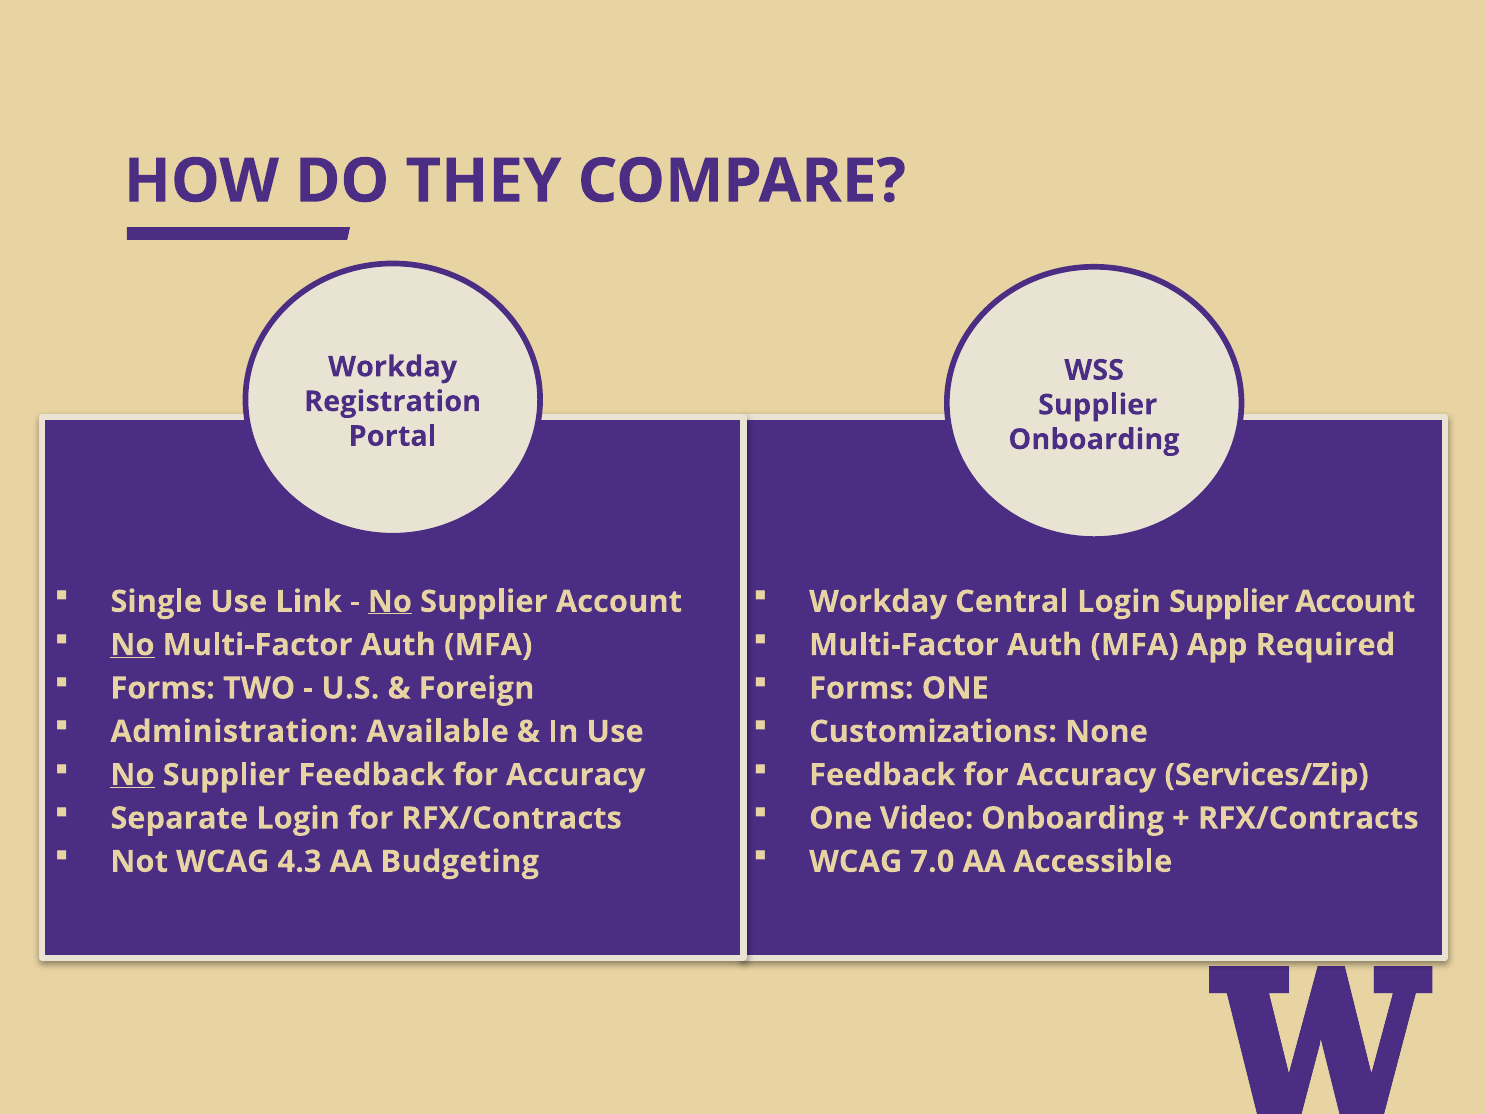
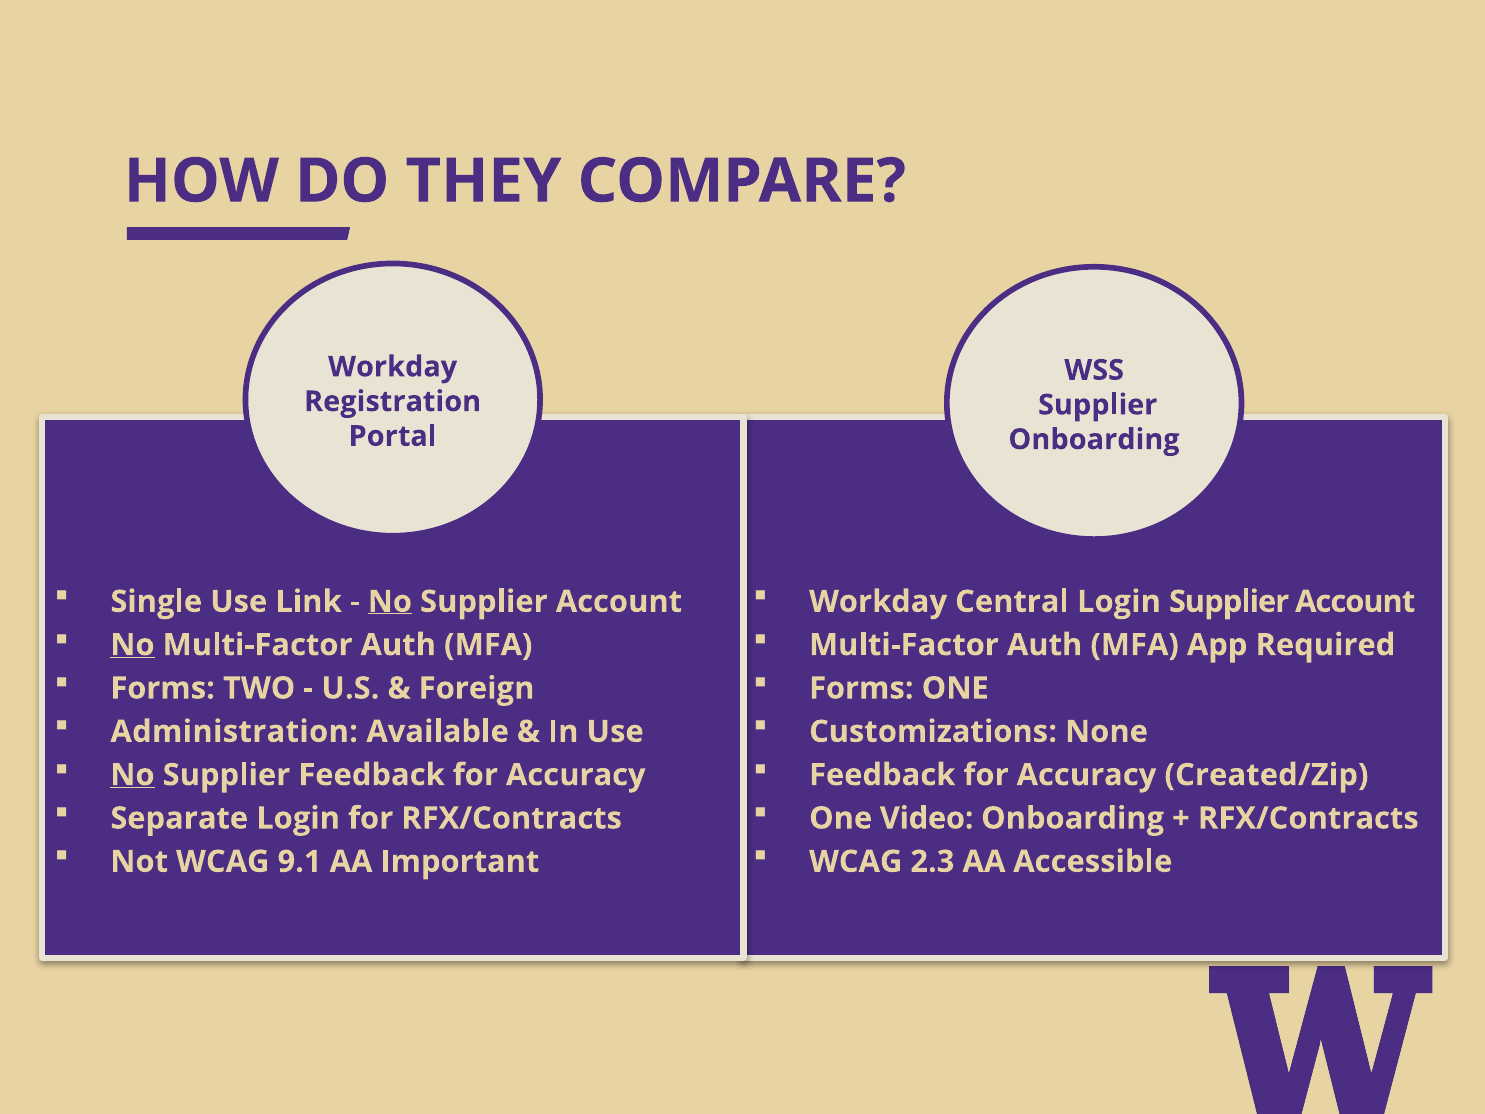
Services/Zip: Services/Zip -> Created/Zip
4.3: 4.3 -> 9.1
Budgeting: Budgeting -> Important
7.0: 7.0 -> 2.3
